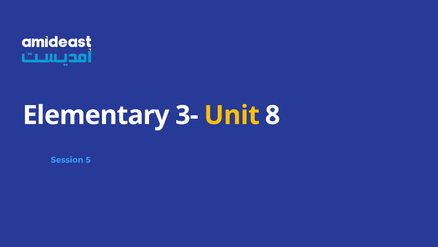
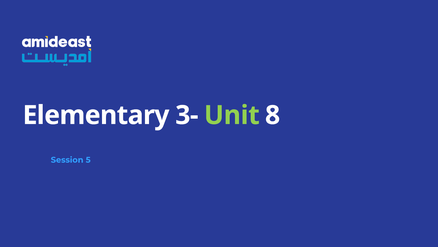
Unit colour: yellow -> light green
